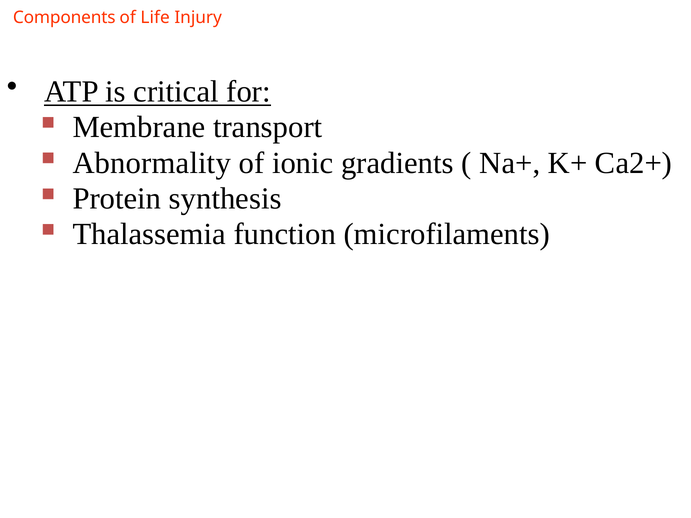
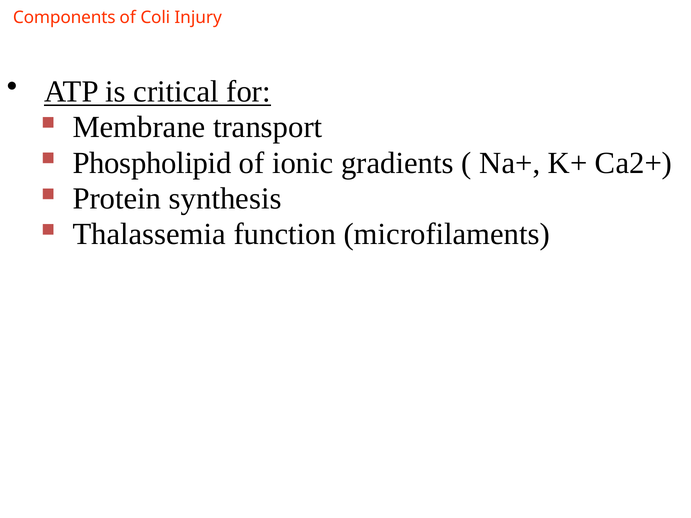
Life: Life -> Coli
Abnormality: Abnormality -> Phospholipid
